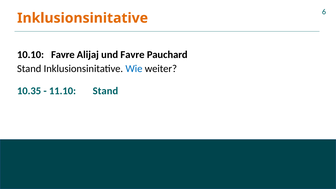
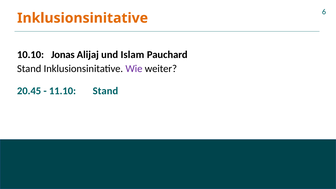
10.10 Favre: Favre -> Jonas
und Favre: Favre -> Islam
Wie colour: blue -> purple
10.35: 10.35 -> 20.45
